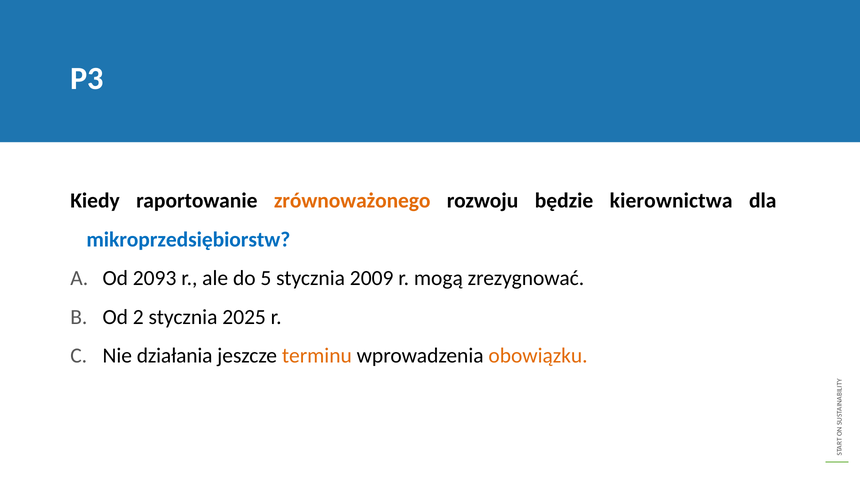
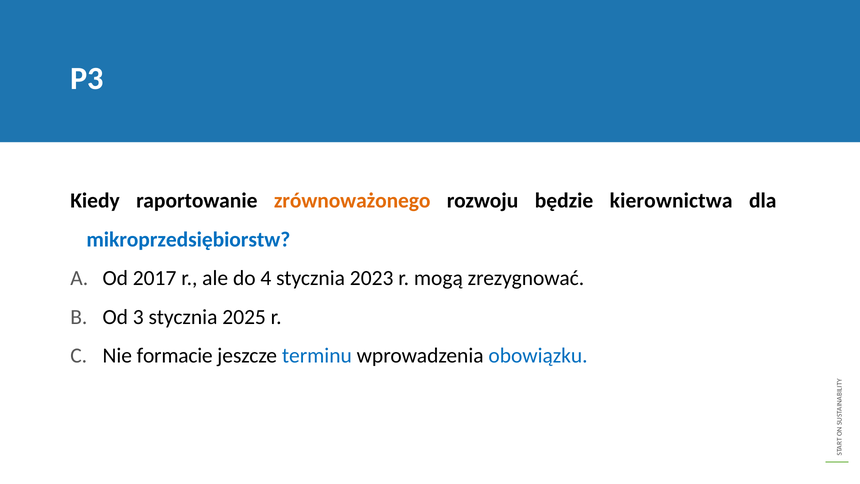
2093: 2093 -> 2017
5: 5 -> 4
2009: 2009 -> 2023
2: 2 -> 3
działania: działania -> formacie
terminu colour: orange -> blue
obowiązku colour: orange -> blue
